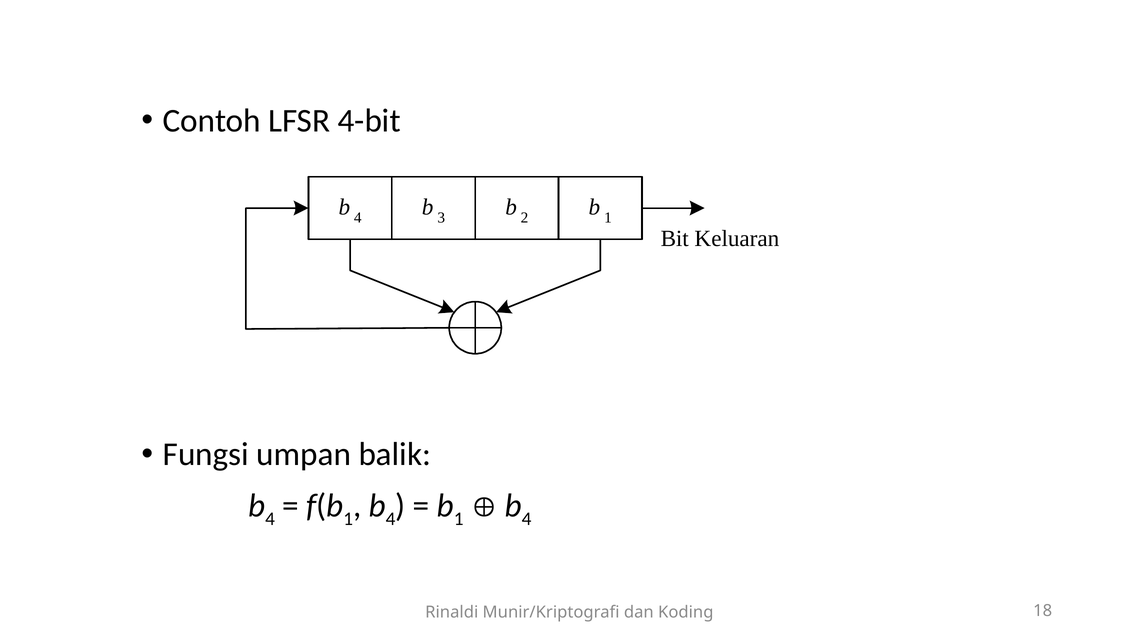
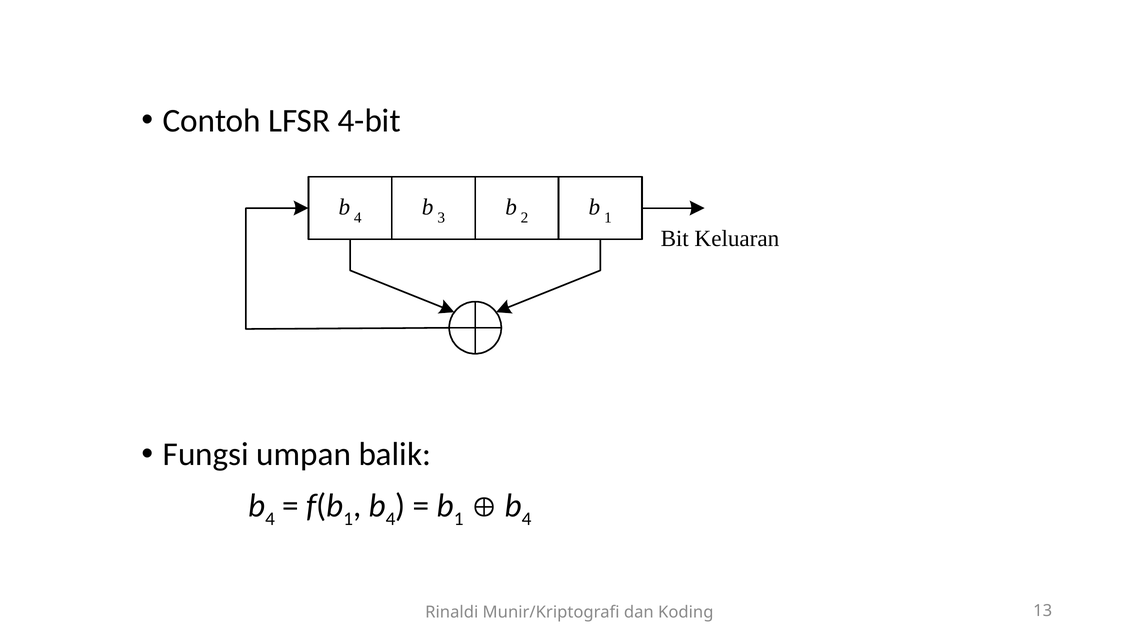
18: 18 -> 13
